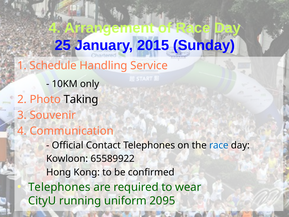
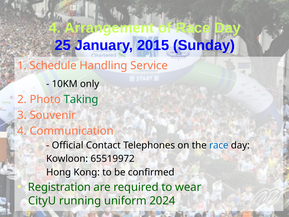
Taking colour: black -> green
65589922: 65589922 -> 65519972
Telephones at (59, 187): Telephones -> Registration
2095: 2095 -> 2024
